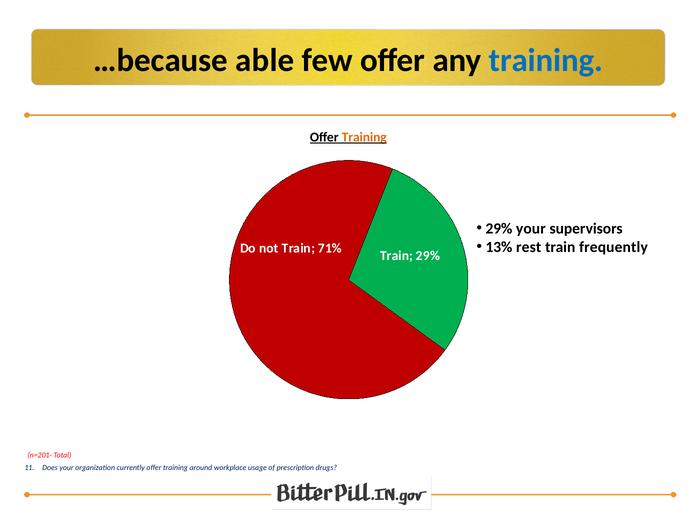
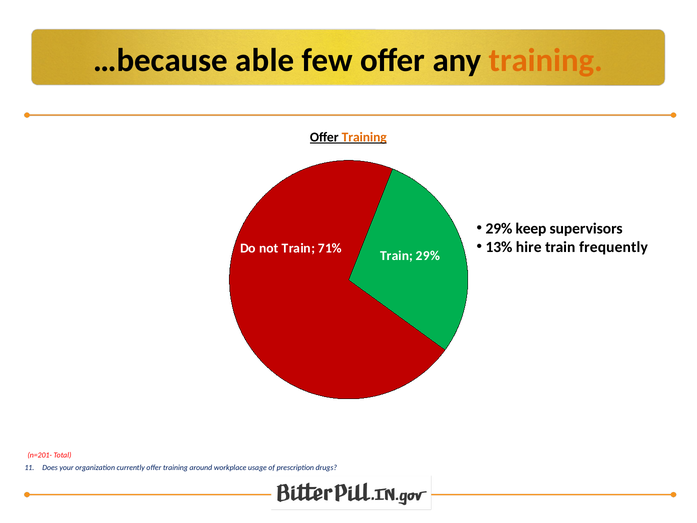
training at (546, 60) colour: blue -> orange
your at (531, 229): your -> keep
rest: rest -> hire
